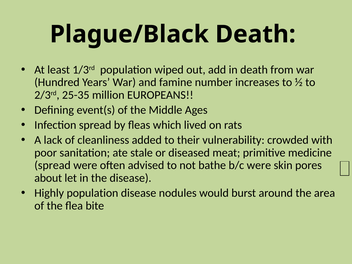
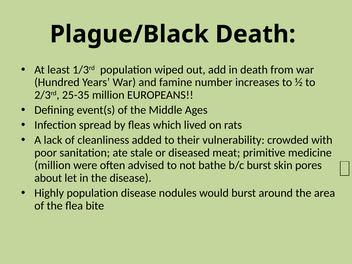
spread at (52, 165): spread -> million
b/c were: were -> burst
